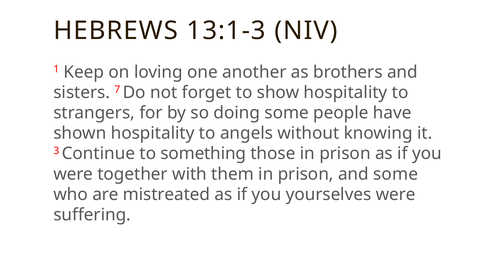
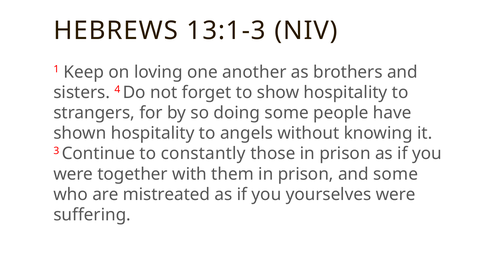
7: 7 -> 4
something: something -> constantly
